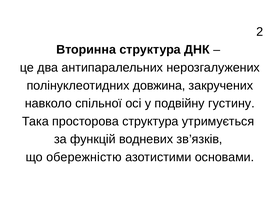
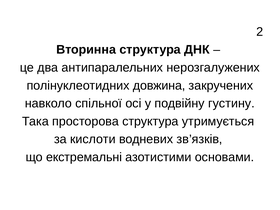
функцій: функцій -> кислоти
обережністю: обережністю -> екстремальні
